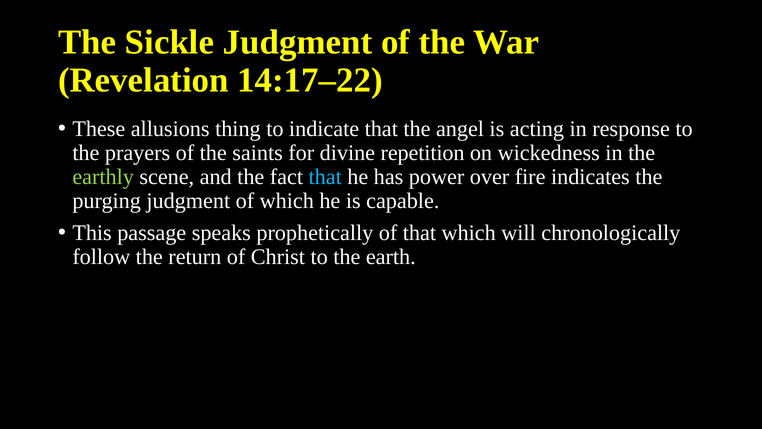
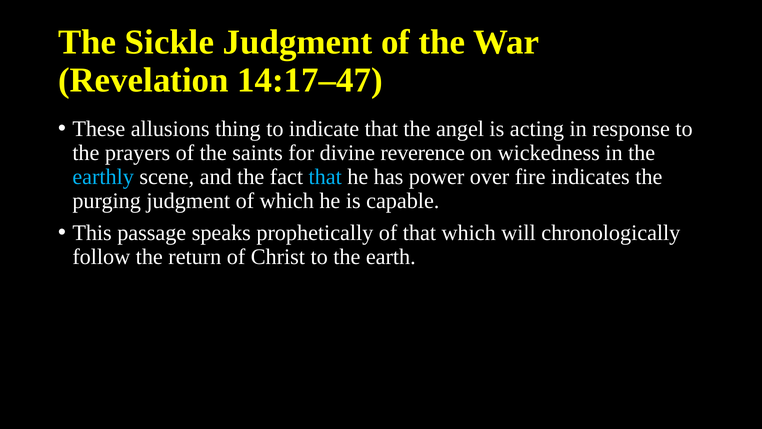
14:17–22: 14:17–22 -> 14:17–47
repetition: repetition -> reverence
earthly colour: light green -> light blue
